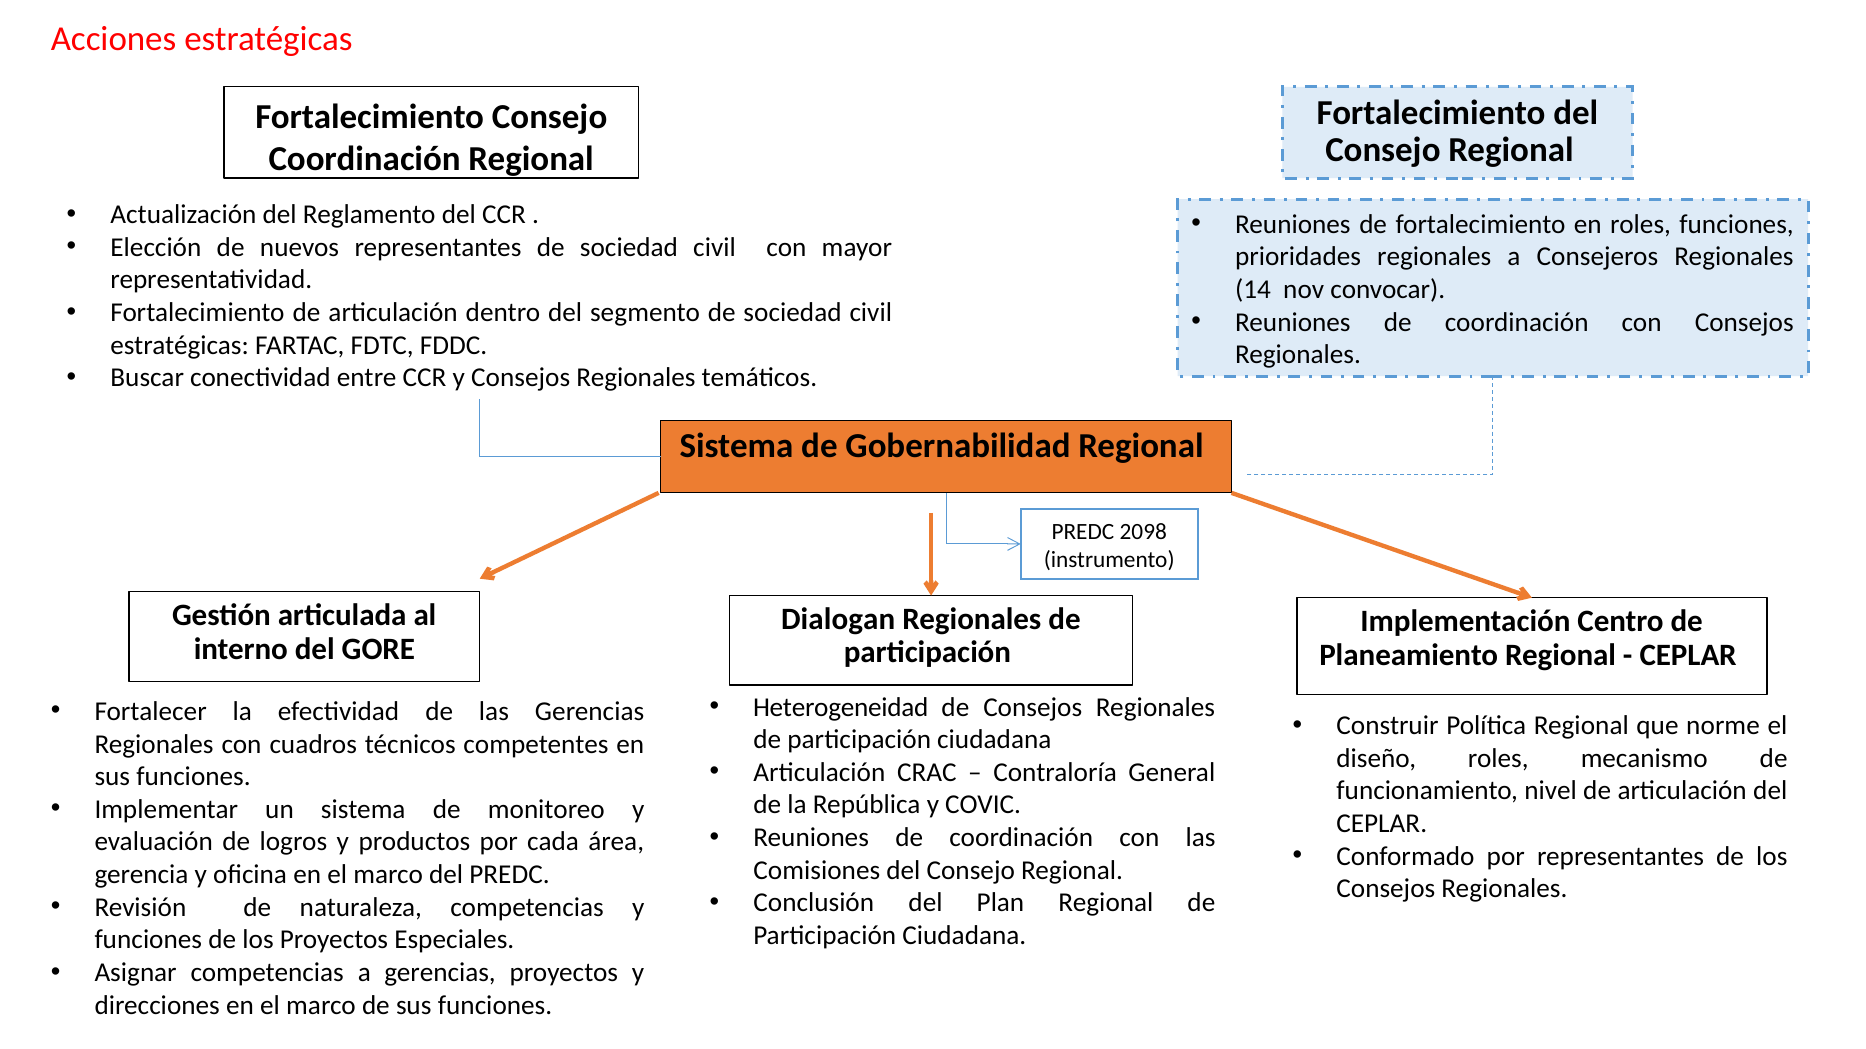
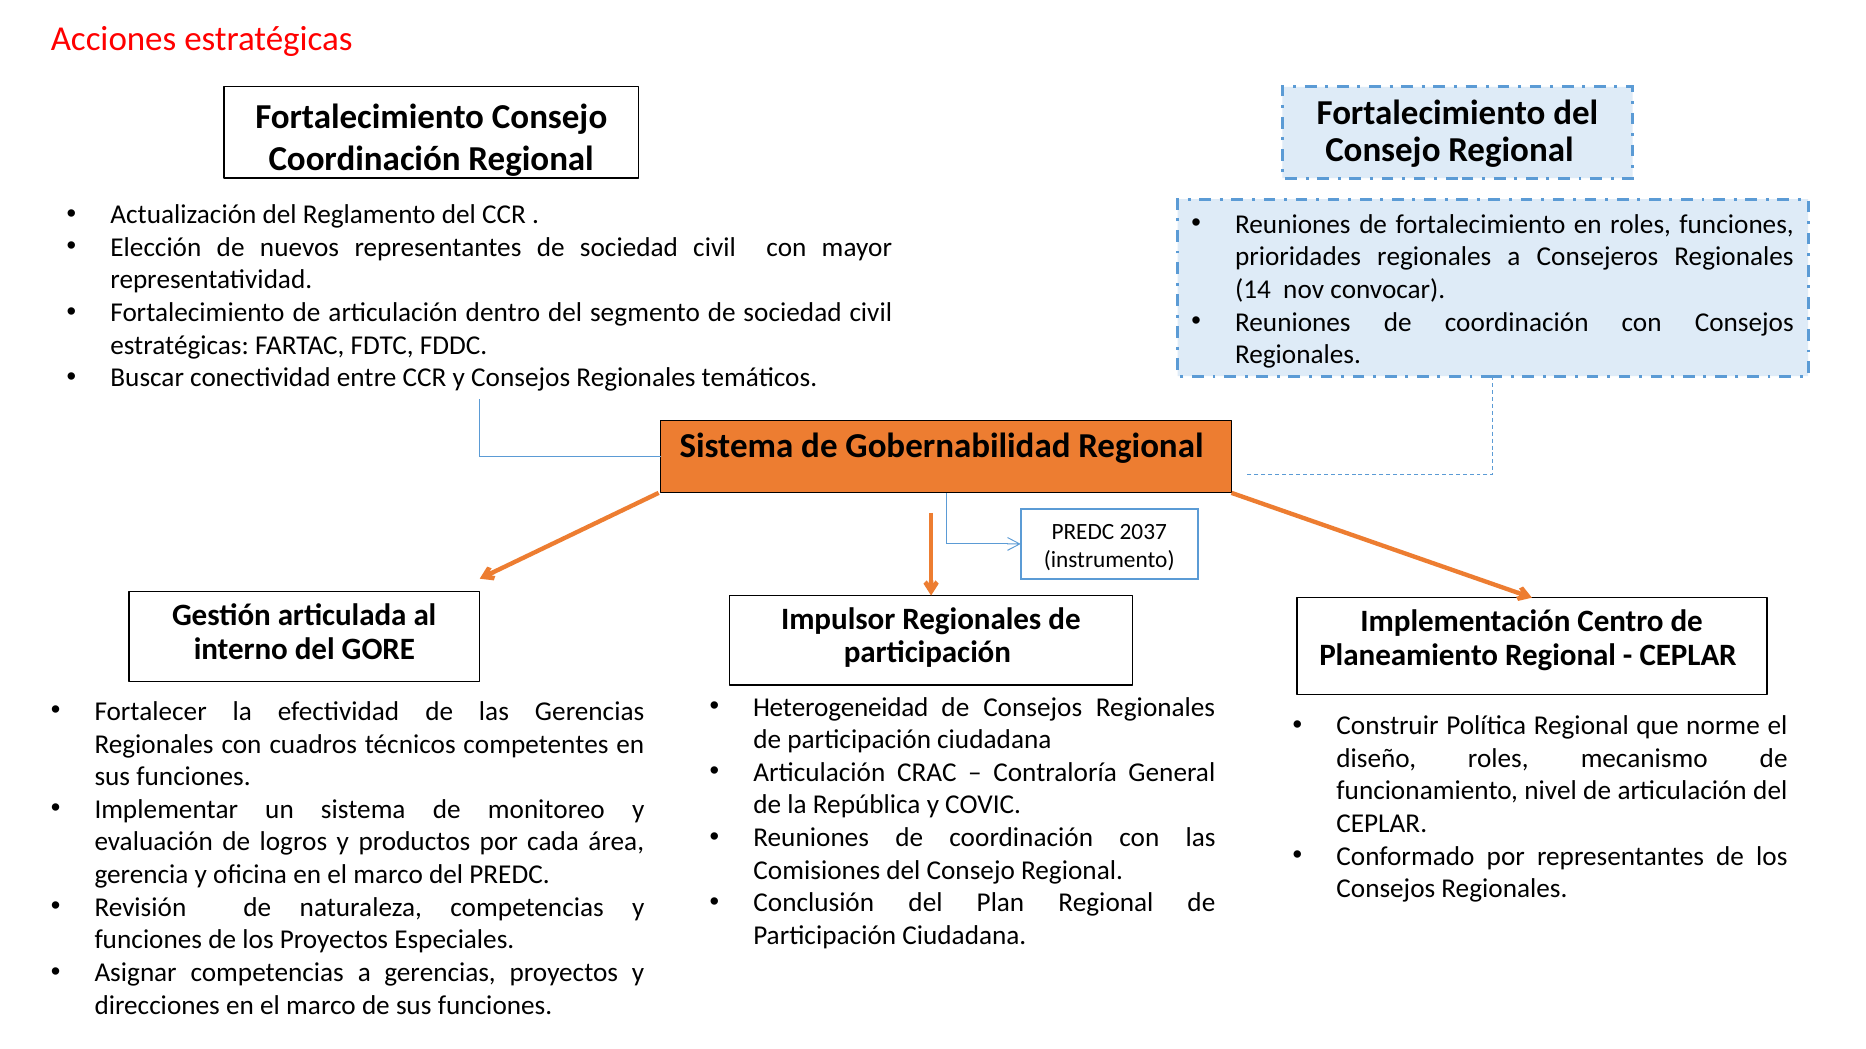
2098: 2098 -> 2037
Dialogan: Dialogan -> Impulsor
